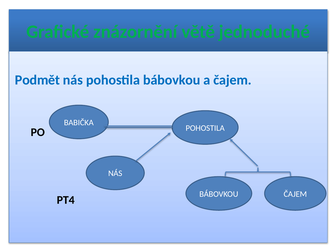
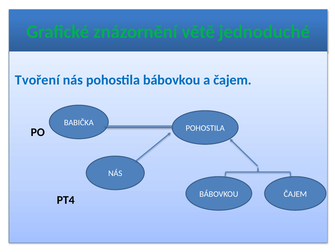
Podmět: Podmět -> Tvoření
